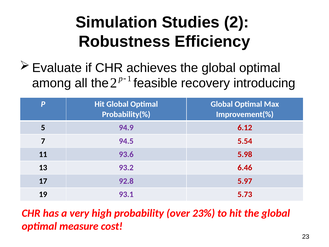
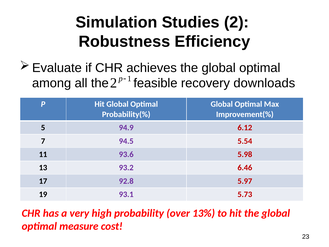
introducing: introducing -> downloads
23%: 23% -> 13%
